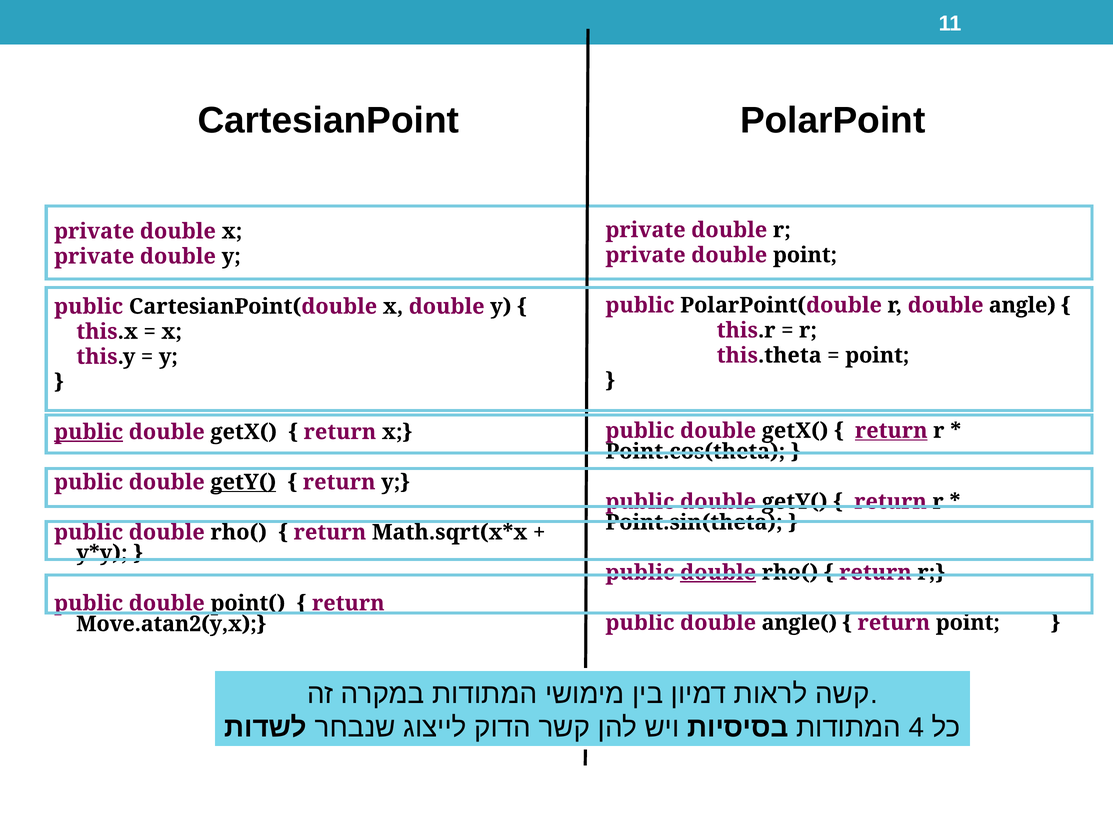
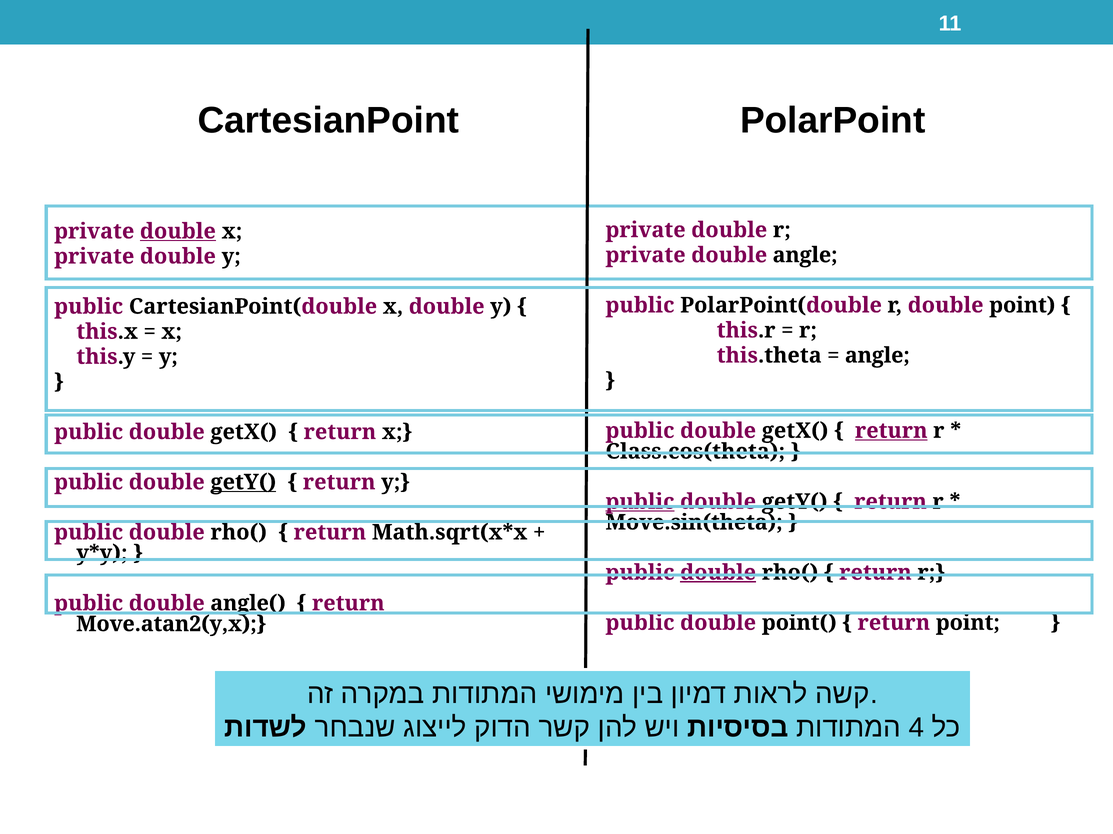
double at (178, 231) underline: none -> present
double point: point -> angle
double angle: angle -> point
point at (877, 356): point -> angle
public at (89, 432) underline: present -> none
Point.cos(theta: Point.cos(theta -> Class.cos(theta
public at (640, 502) underline: none -> present
Point.sin(theta: Point.sin(theta -> Move.sin(theta
point(: point( -> angle(
angle(: angle( -> point(
